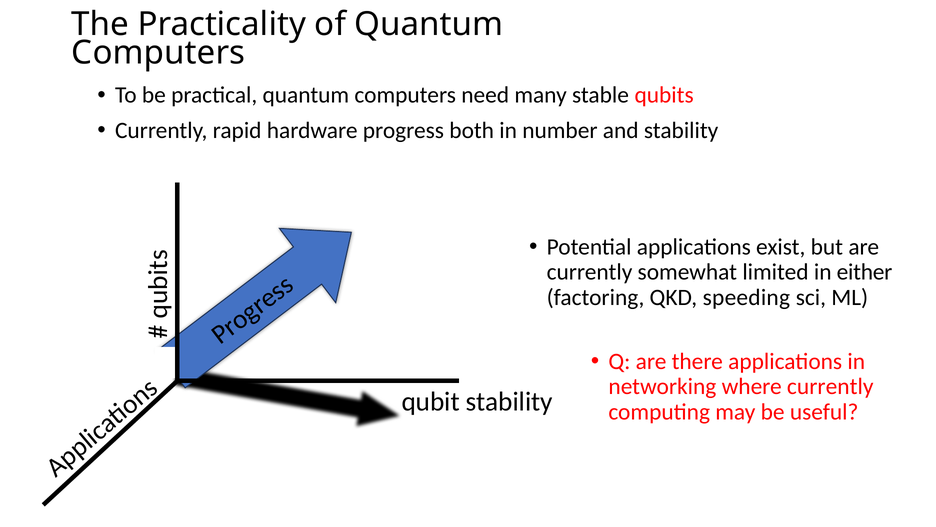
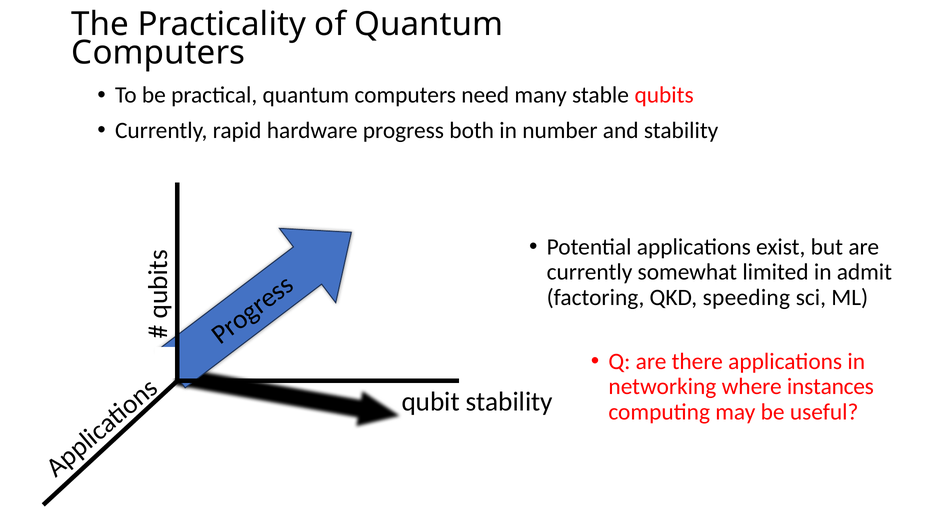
either: either -> admit
where currently: currently -> instances
